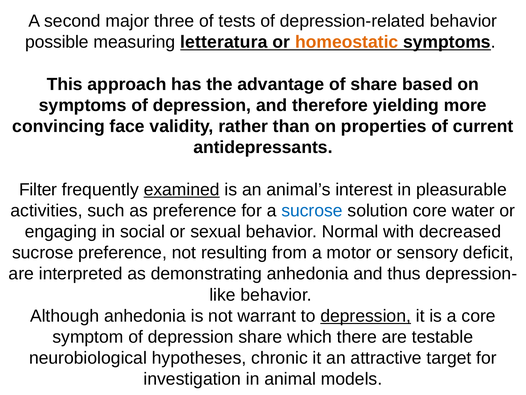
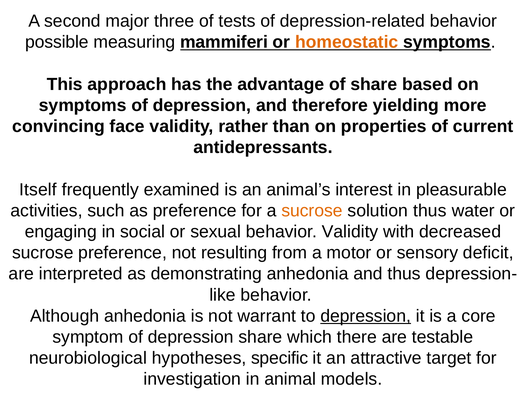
letteratura: letteratura -> mammiferi
Filter: Filter -> Itself
examined underline: present -> none
sucrose at (312, 210) colour: blue -> orange
solution core: core -> thus
behavior Normal: Normal -> Validity
chronic: chronic -> specific
